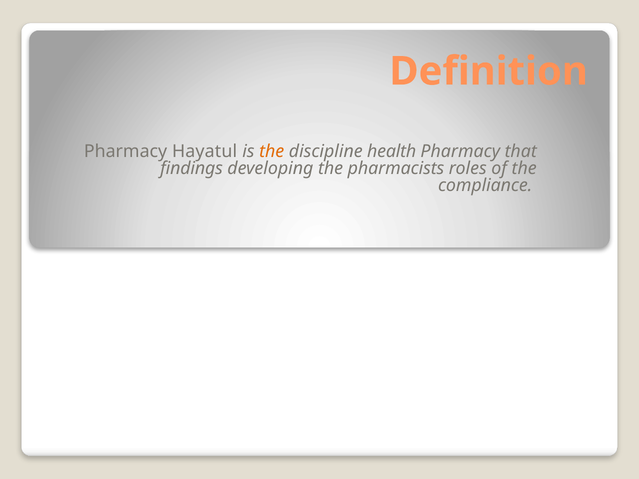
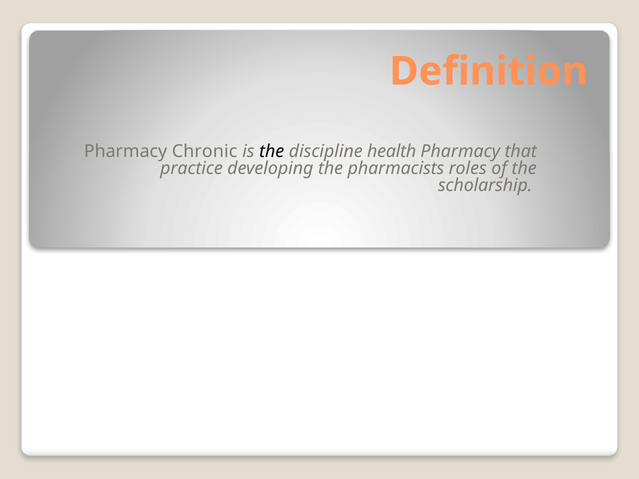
Hayatul: Hayatul -> Chronic
the at (272, 152) colour: orange -> black
findings: findings -> practice
compliance: compliance -> scholarship
